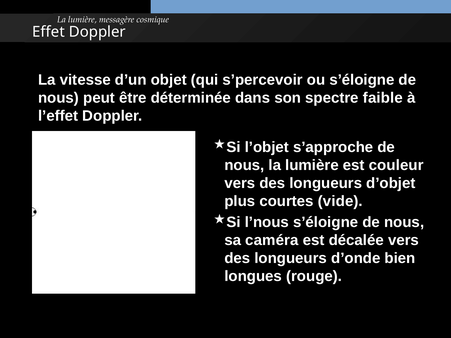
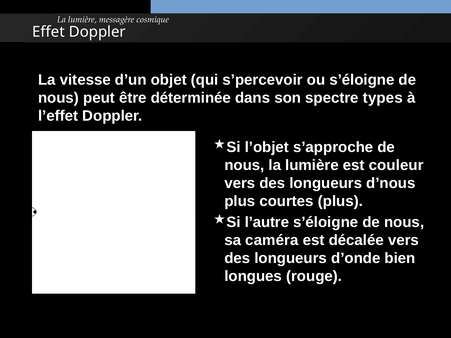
faible: faible -> types
d’objet: d’objet -> d’nous
courtes vide: vide -> plus
l’nous: l’nous -> l’autre
